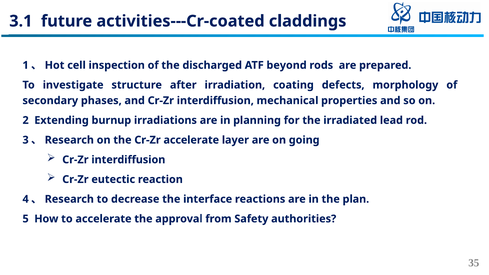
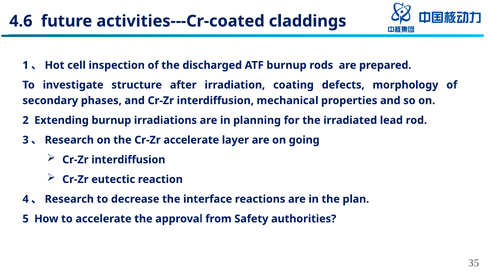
3.1: 3.1 -> 4.6
ATF beyond: beyond -> burnup
